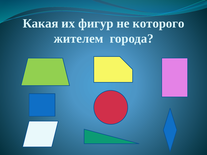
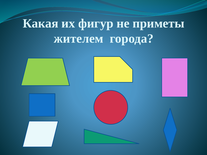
которого: которого -> приметы
